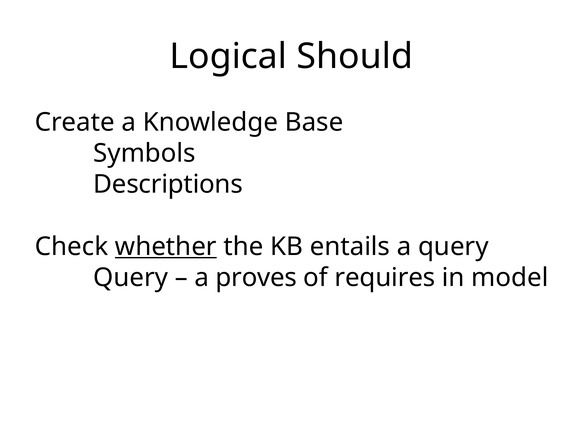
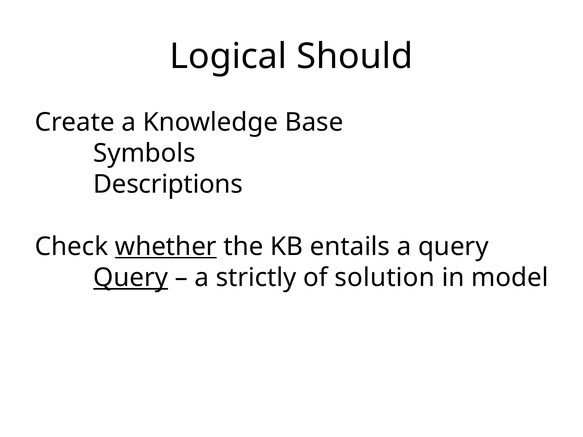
Query at (131, 278) underline: none -> present
proves: proves -> strictly
requires: requires -> solution
